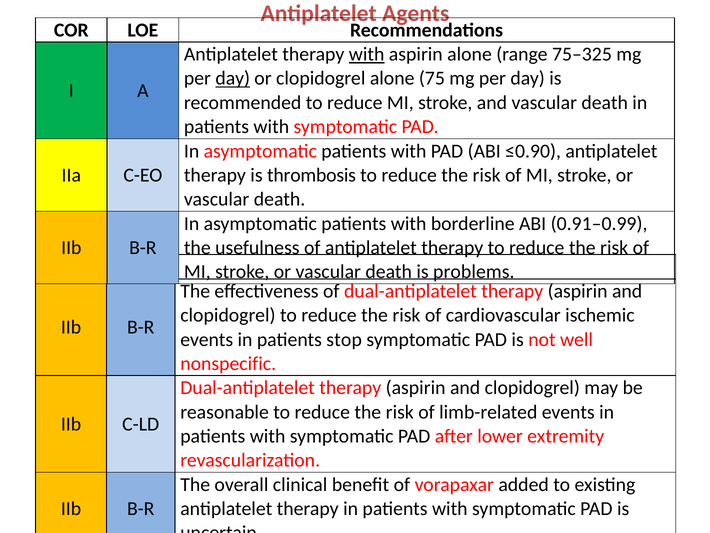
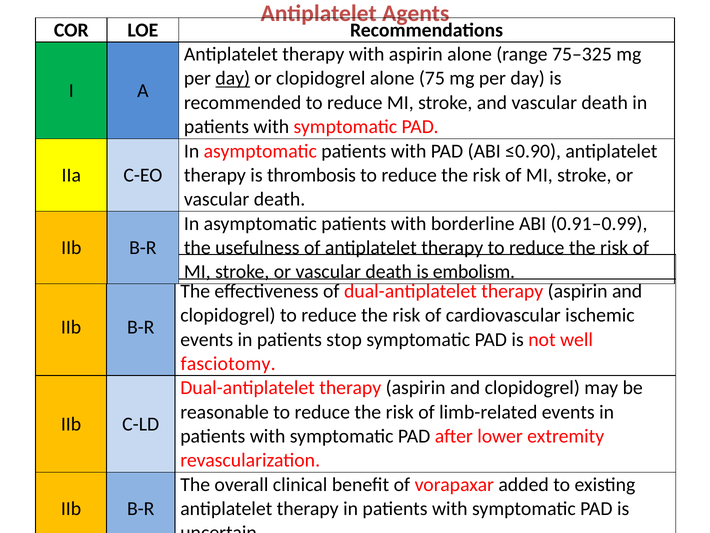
with at (367, 54) underline: present -> none
problems: problems -> embolism
nonspecific: nonspecific -> fasciotomy
